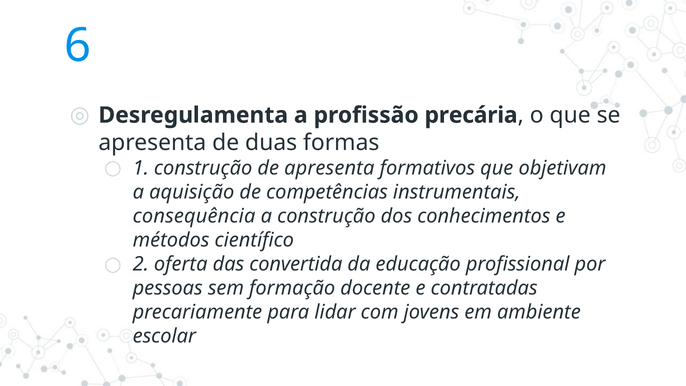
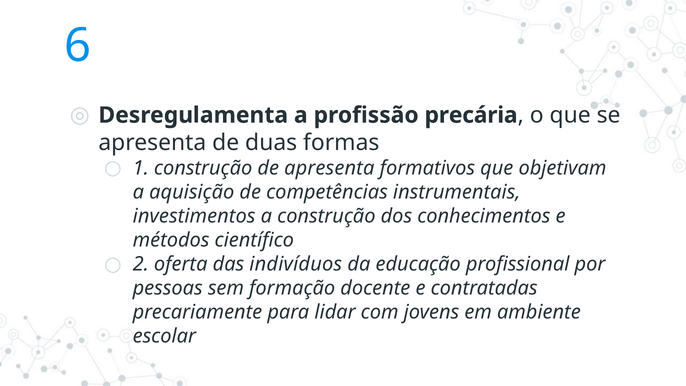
consequência: consequência -> investimentos
convertida: convertida -> indivíduos
